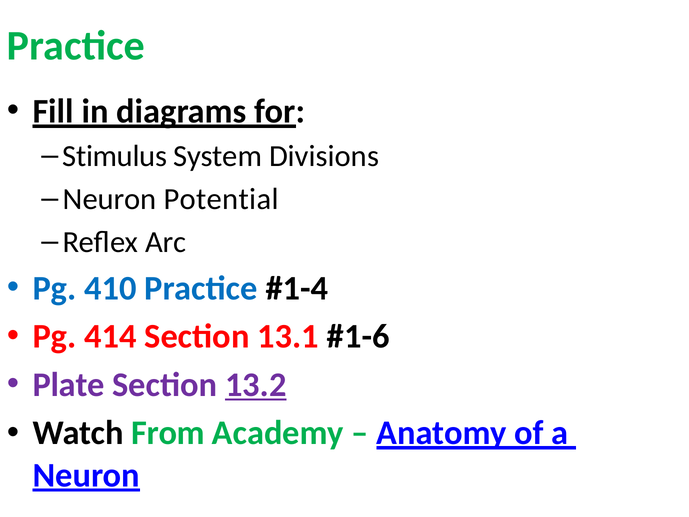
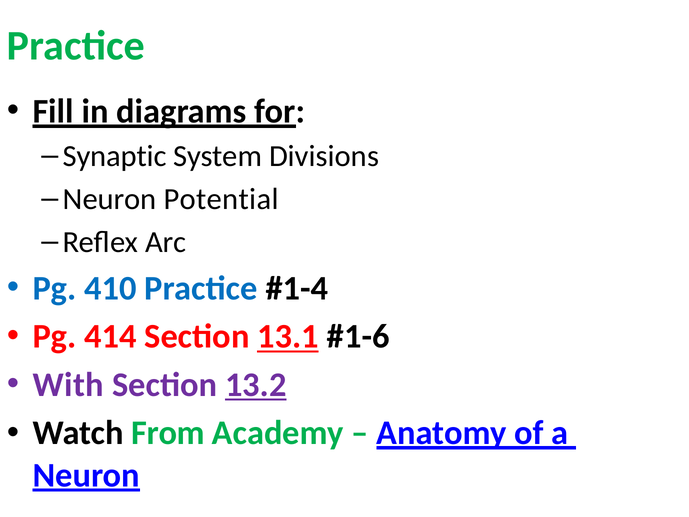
Stimulus: Stimulus -> Synaptic
13.1 underline: none -> present
Plate: Plate -> With
